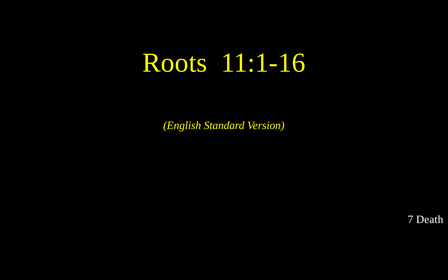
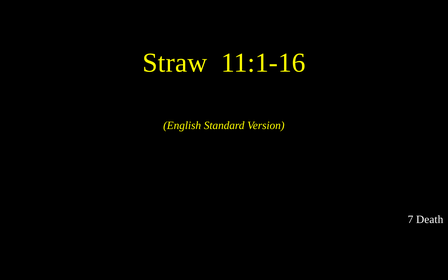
Roots: Roots -> Straw
